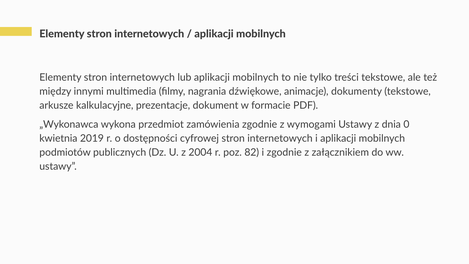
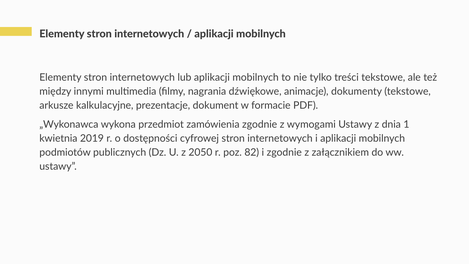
0: 0 -> 1
2004: 2004 -> 2050
